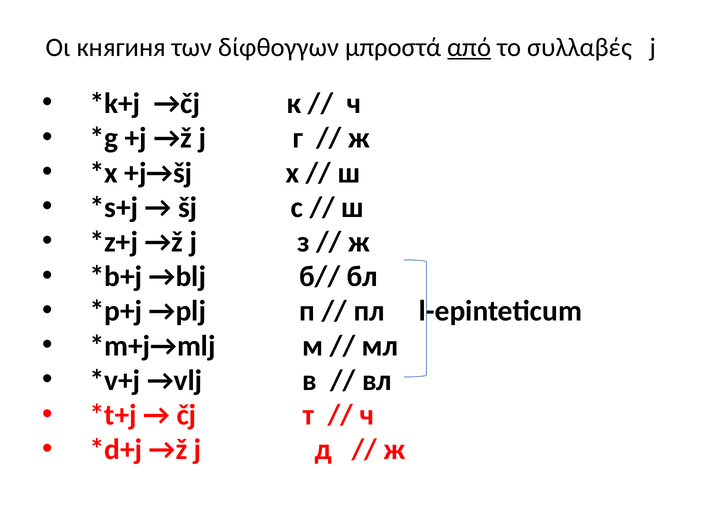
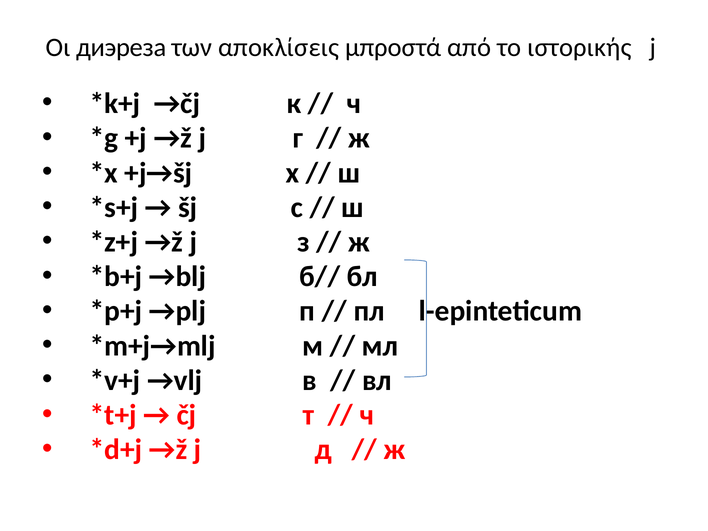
княгиня: княгиня -> диэреза
δίφθογγων: δίφθογγων -> αποκλίσεις
από underline: present -> none
συλλαβές: συλλαβές -> ιστορικής
